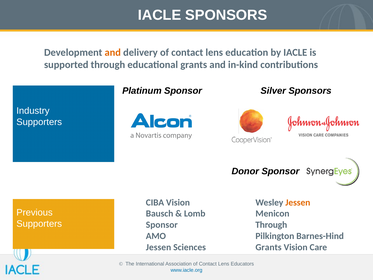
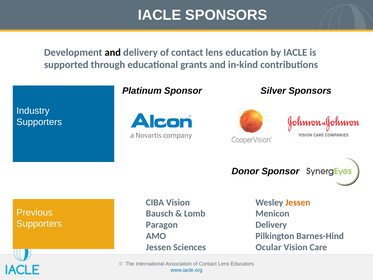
and at (113, 52) colour: orange -> black
Sponsor at (162, 225): Sponsor -> Paragon
Through at (271, 225): Through -> Delivery
Grants at (269, 247): Grants -> Ocular
